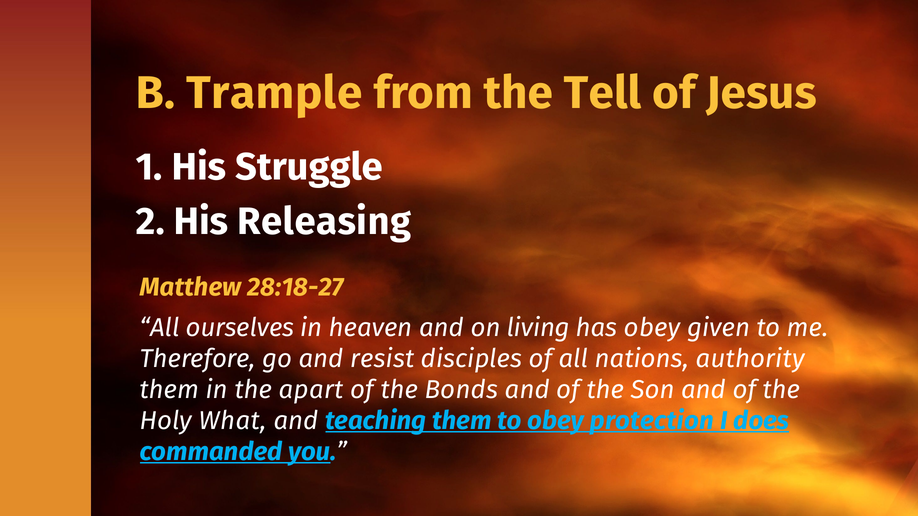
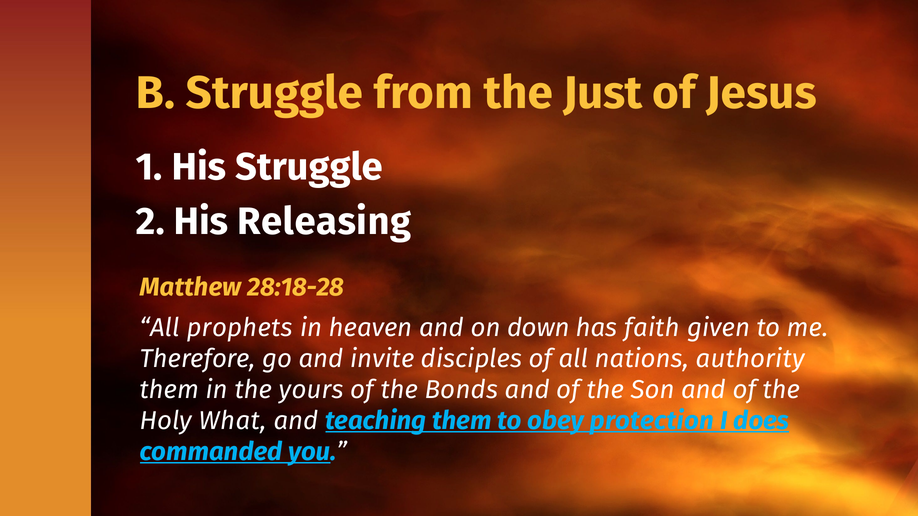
B Trample: Trample -> Struggle
Tell: Tell -> Just
28:18-27: 28:18-27 -> 28:18-28
ourselves: ourselves -> prophets
living: living -> down
has obey: obey -> faith
resist: resist -> invite
apart: apart -> yours
